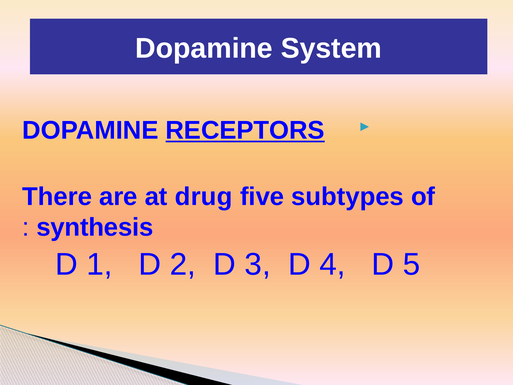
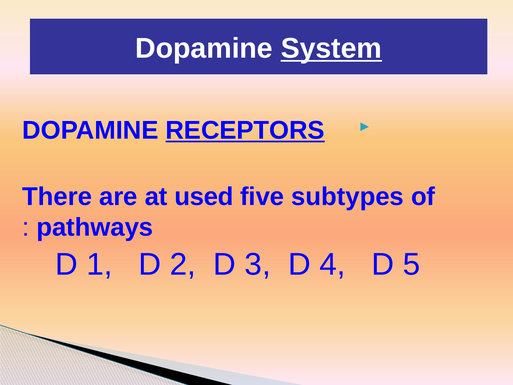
System underline: none -> present
drug: drug -> used
synthesis: synthesis -> pathways
